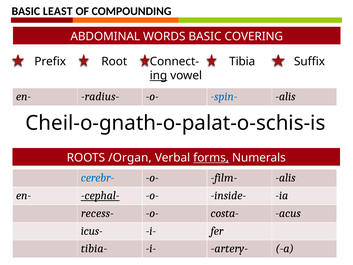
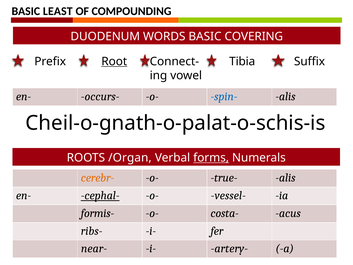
ABDOMINAL: ABDOMINAL -> DUODENUM
Root underline: none -> present
ing underline: present -> none
radius-: radius- -> occurs-
cerebr- colour: blue -> orange
film-: film- -> true-
inside-: inside- -> vessel-
recess-: recess- -> formis-
icus-: icus- -> ribs-
tibia-: tibia- -> near-
